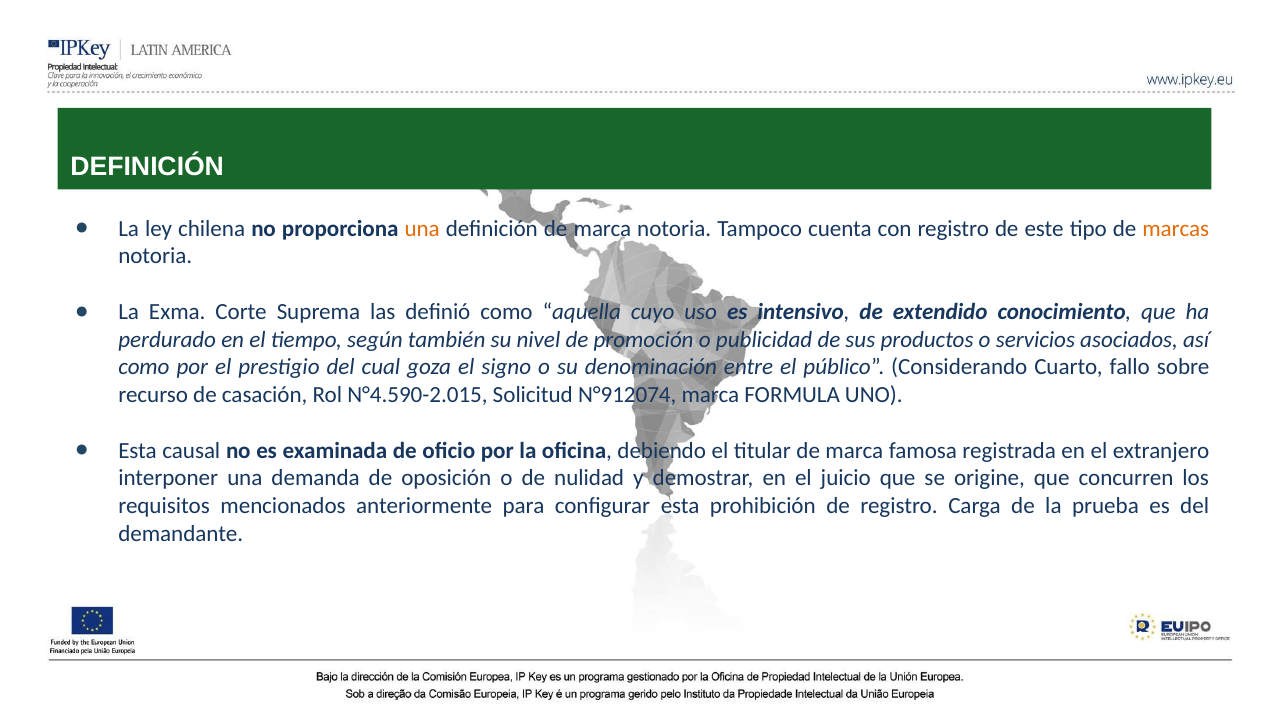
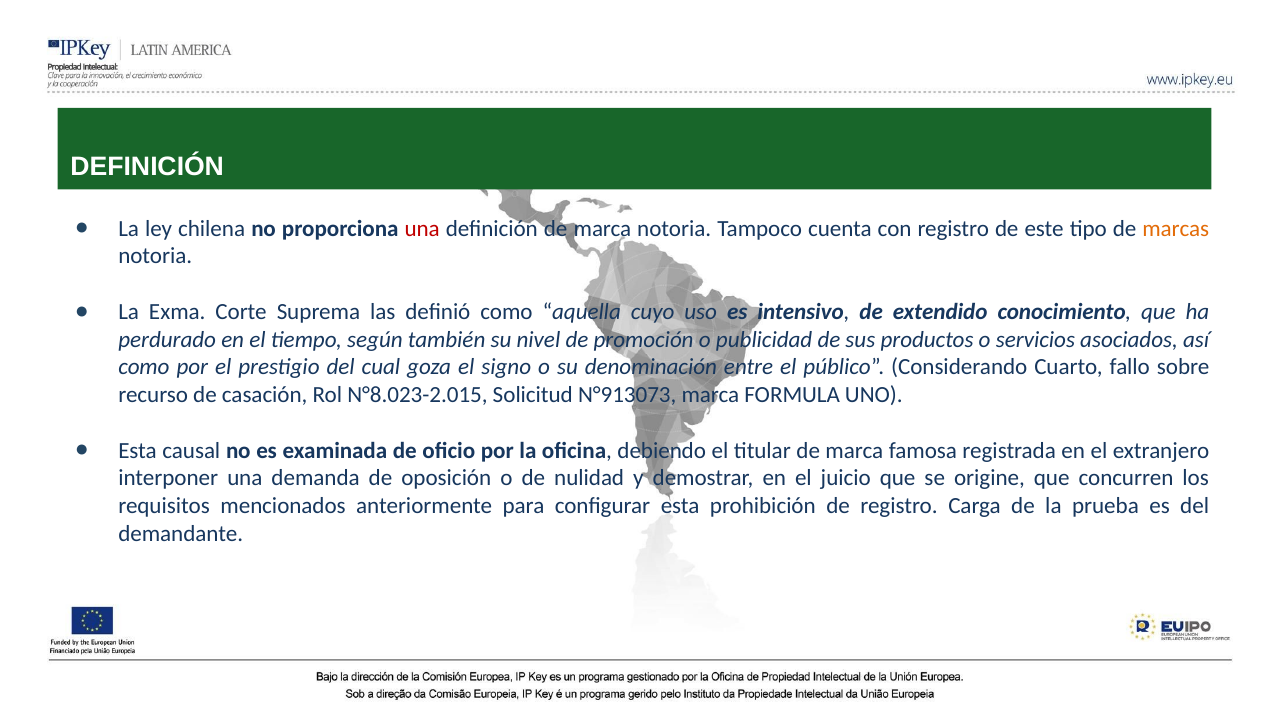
una at (422, 229) colour: orange -> red
N°4.590-2.015: N°4.590-2.015 -> N°8.023-2.015
N°912074: N°912074 -> N°913073
